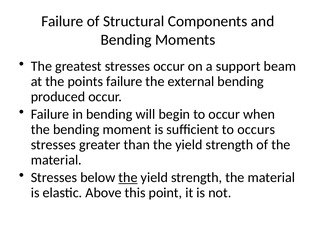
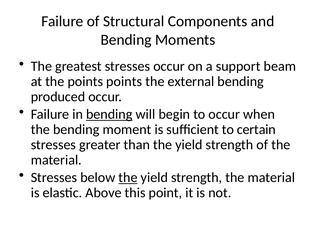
points failure: failure -> points
bending at (109, 114) underline: none -> present
occurs: occurs -> certain
